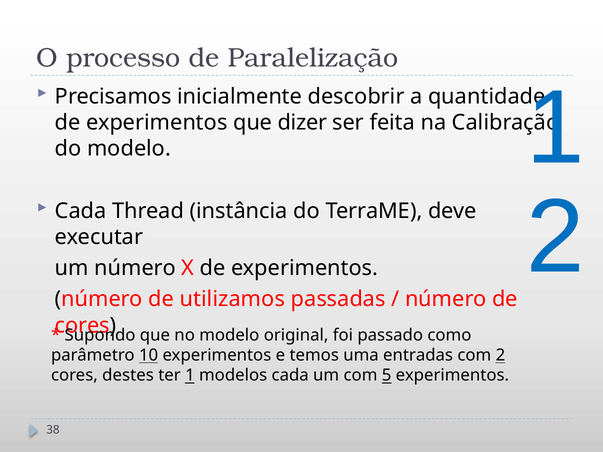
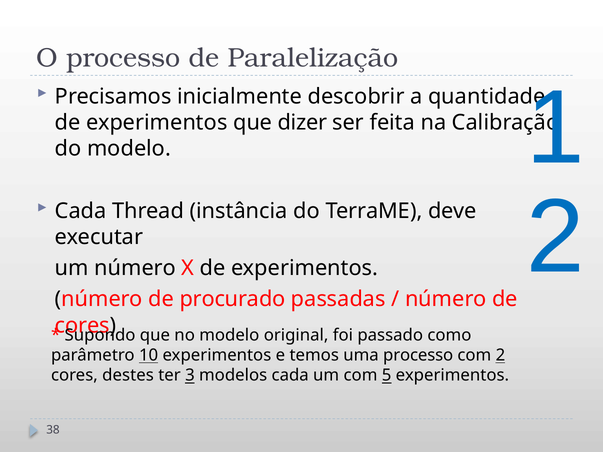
utilizamos: utilizamos -> procurado
uma entradas: entradas -> processo
ter 1: 1 -> 3
